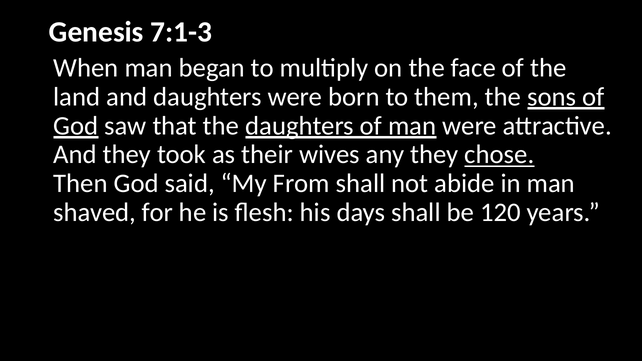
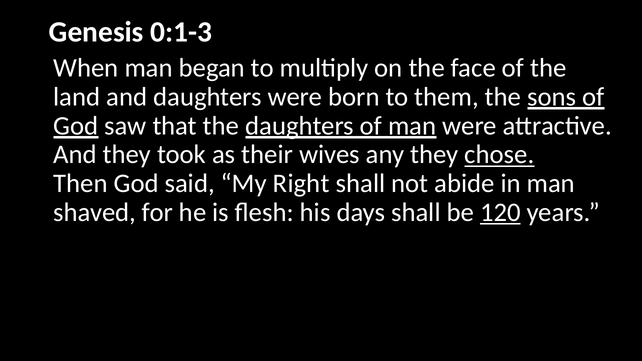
7:1-3: 7:1-3 -> 0:1-3
From: From -> Right
120 underline: none -> present
